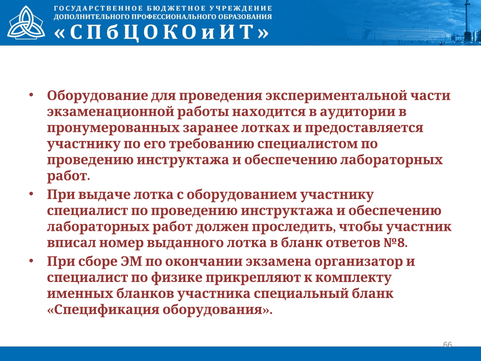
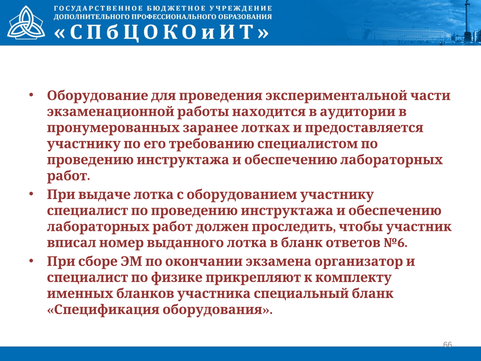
№8: №8 -> №6
